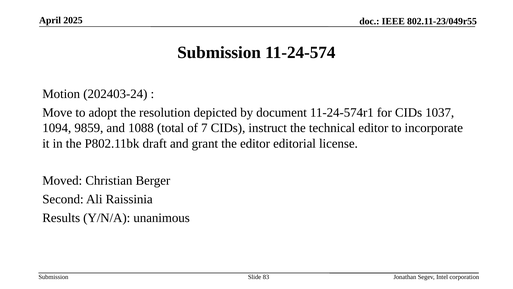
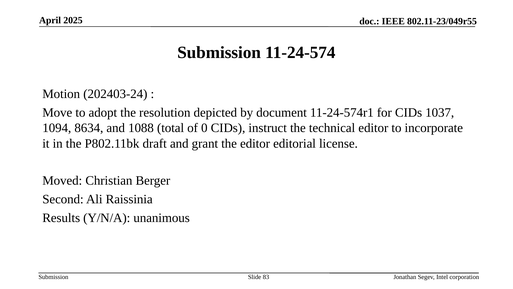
9859: 9859 -> 8634
7: 7 -> 0
